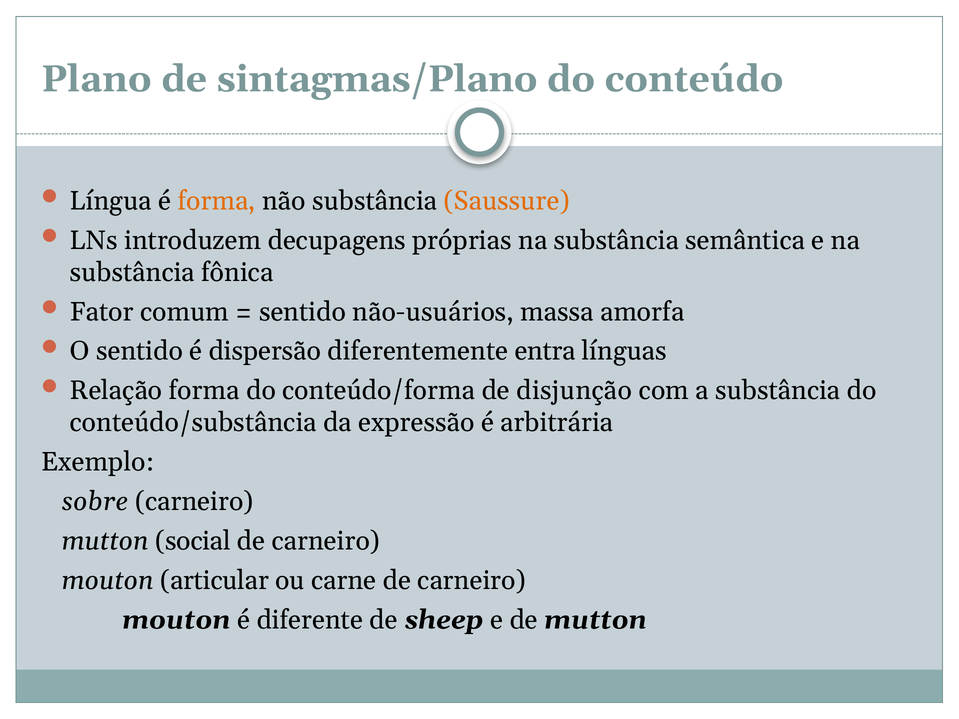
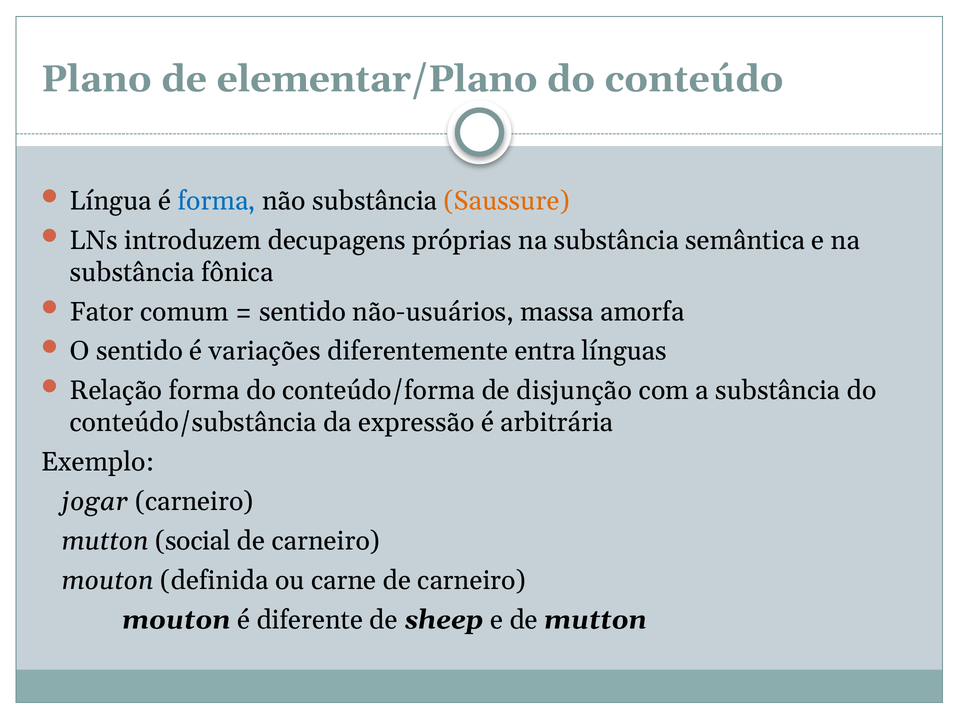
sintagmas/Plano: sintagmas/Plano -> elementar/Plano
forma at (217, 201) colour: orange -> blue
dispersão: dispersão -> variações
sobre: sobre -> jogar
articular: articular -> definida
